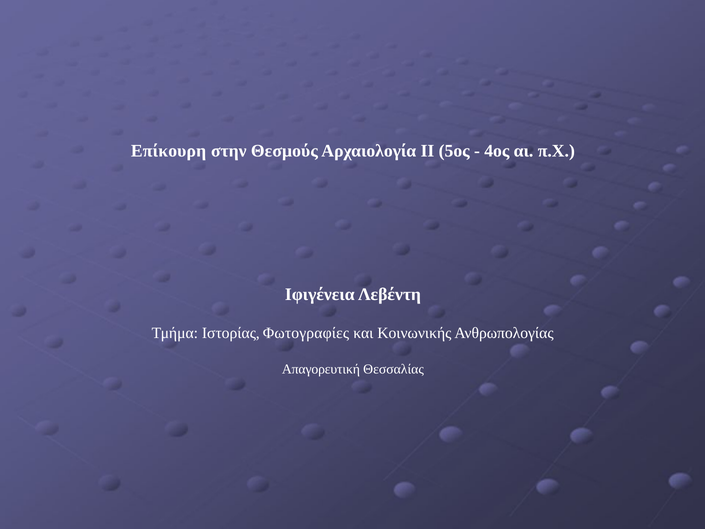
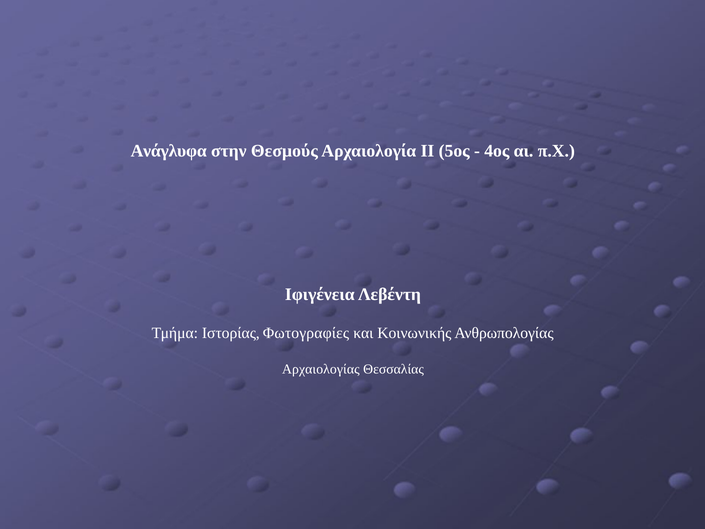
Επίκουρη: Επίκουρη -> Ανάγλυφα
Απαγορευτική: Απαγορευτική -> Αρχαιολογίας
